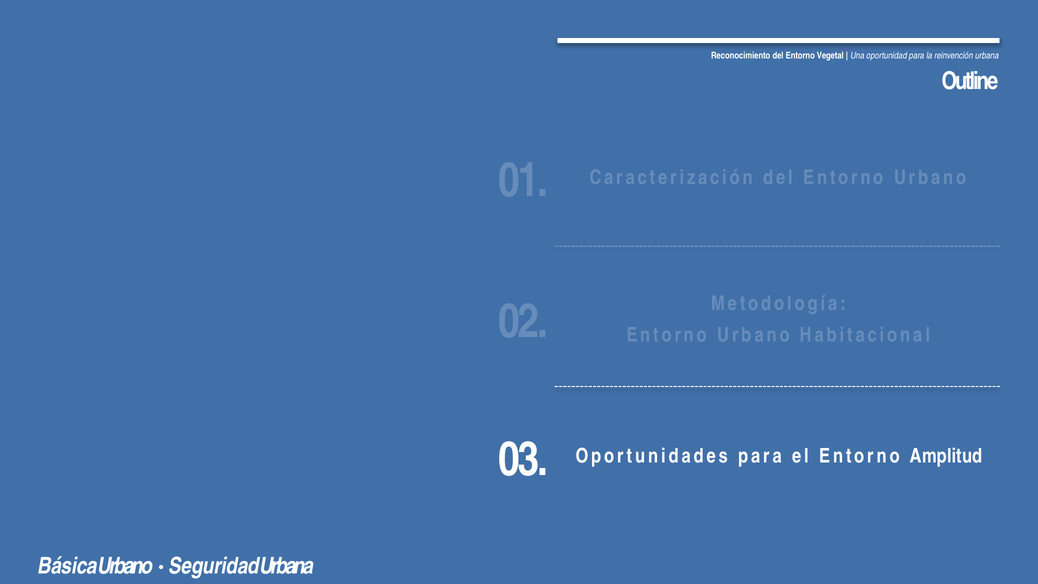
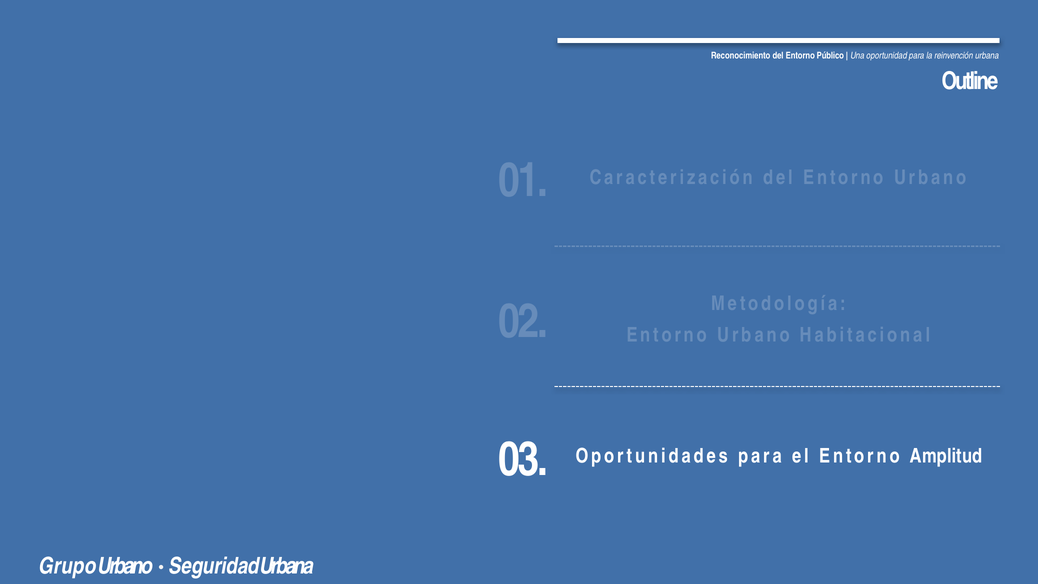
Vegetal: Vegetal -> Público
Básica: Básica -> Grupo
